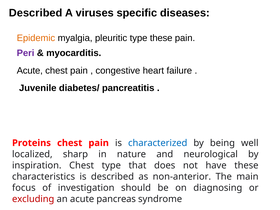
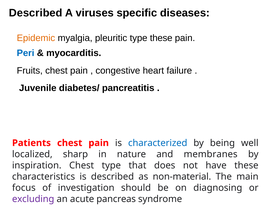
Peri colour: purple -> blue
Acute at (30, 71): Acute -> Fruits
Proteins: Proteins -> Patients
neurological: neurological -> membranes
non-anterior: non-anterior -> non-material
excluding colour: red -> purple
